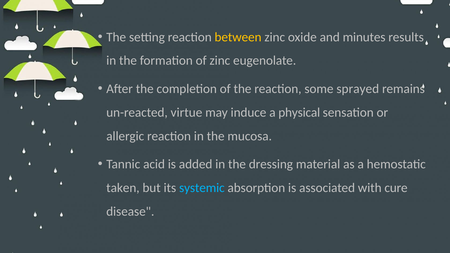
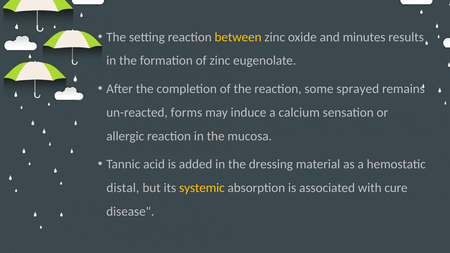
virtue: virtue -> forms
physical: physical -> calcium
taken: taken -> distal
systemic colour: light blue -> yellow
